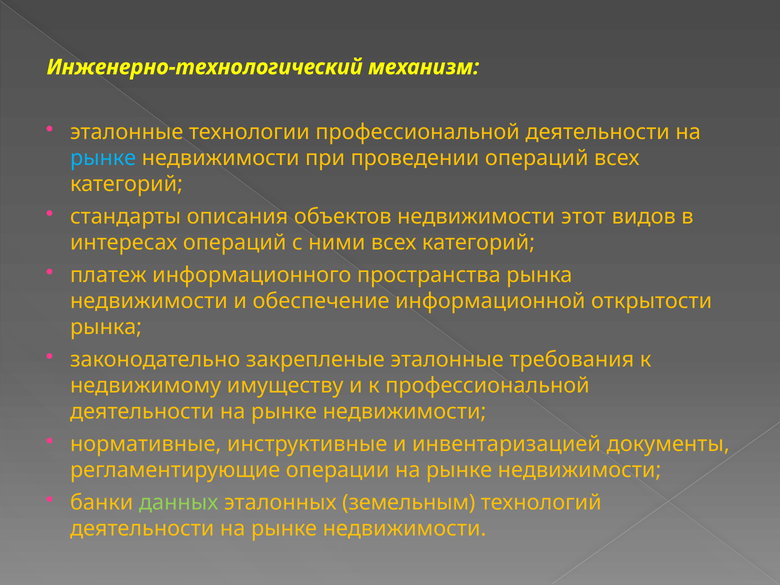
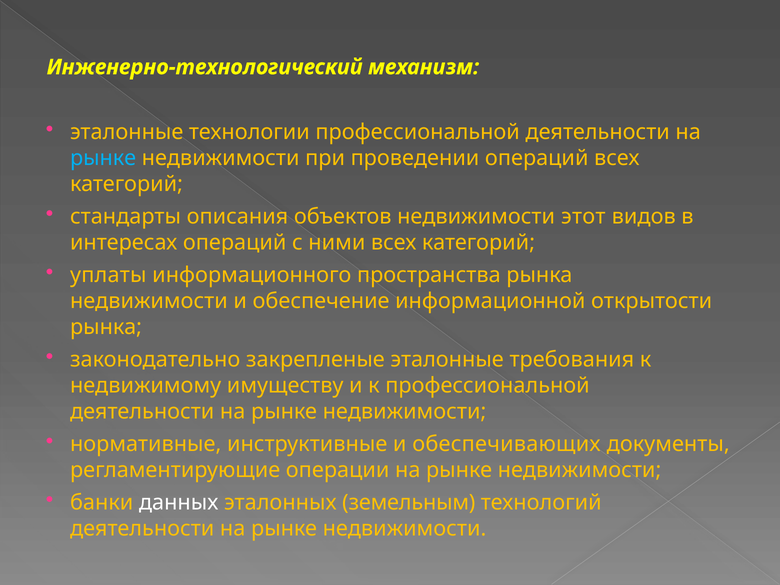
платеж: платеж -> уплаты
инвентаризацией: инвентаризацией -> обеспечивающих
данных colour: light green -> white
